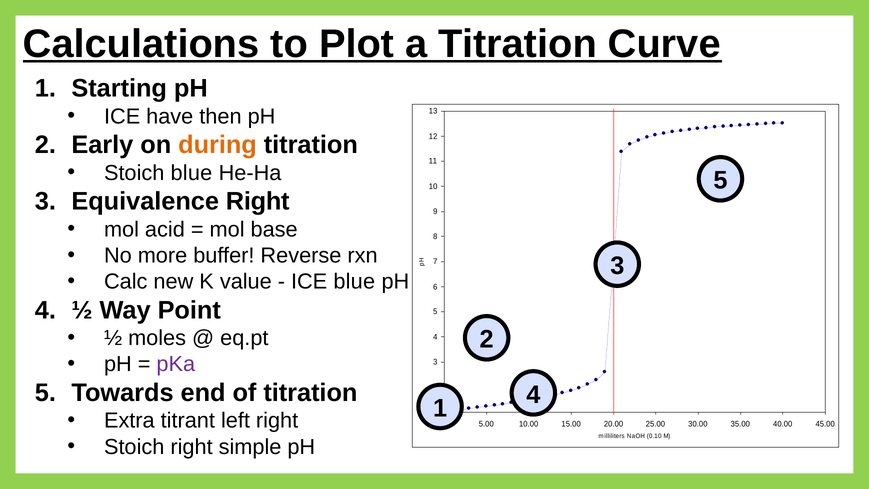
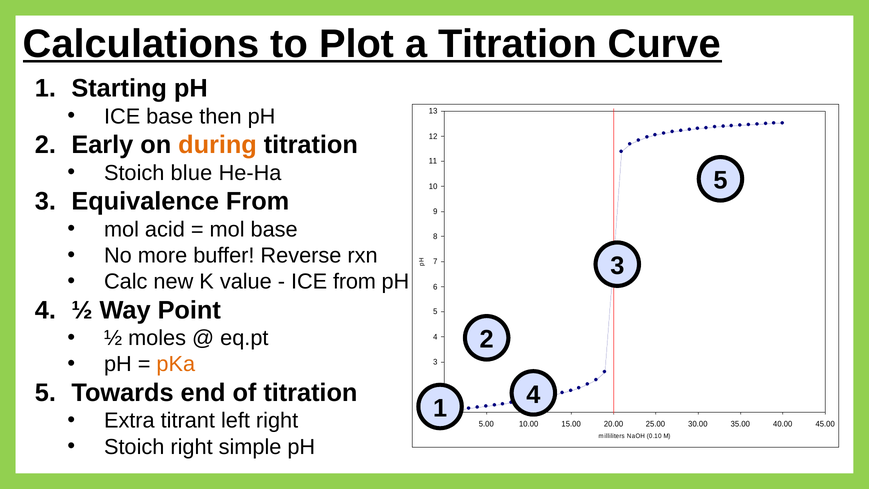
ICE have: have -> base
Equivalence Right: Right -> From
ICE blue: blue -> from
pKa colour: purple -> orange
